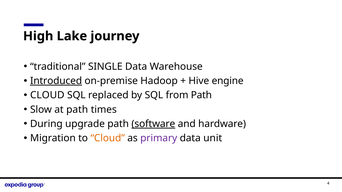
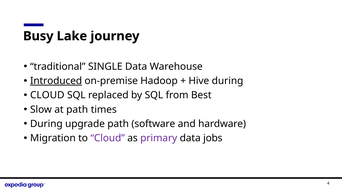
High: High -> Busy
Hive engine: engine -> during
from Path: Path -> Best
software underline: present -> none
Cloud at (108, 138) colour: orange -> purple
unit: unit -> jobs
